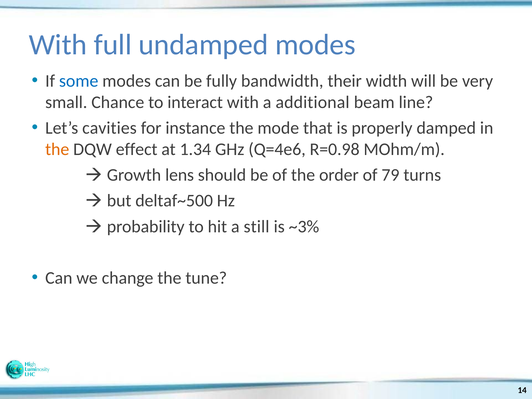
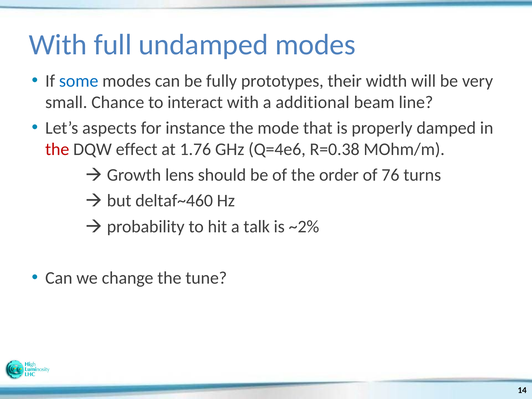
bandwidth: bandwidth -> prototypes
cavities: cavities -> aspects
the at (57, 149) colour: orange -> red
1.34: 1.34 -> 1.76
R=0.98: R=0.98 -> R=0.38
79: 79 -> 76
deltaf~500: deltaf~500 -> deltaf~460
still: still -> talk
~3%: ~3% -> ~2%
